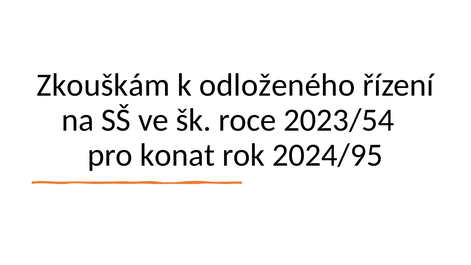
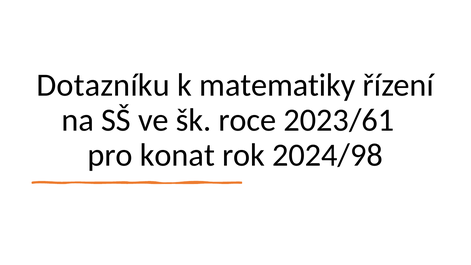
Zkouškám: Zkouškám -> Dotazníku
odloženého: odloženého -> matematiky
2023/54: 2023/54 -> 2023/61
2024/95: 2024/95 -> 2024/98
